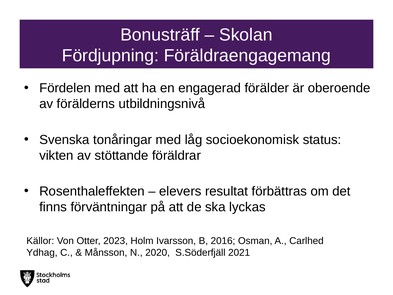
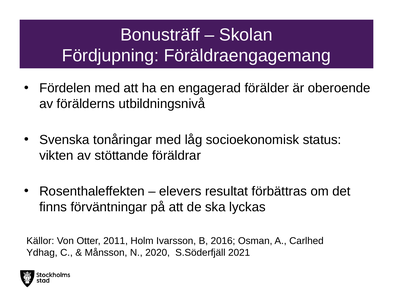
2023: 2023 -> 2011
